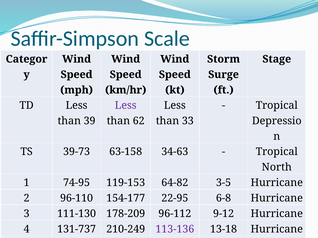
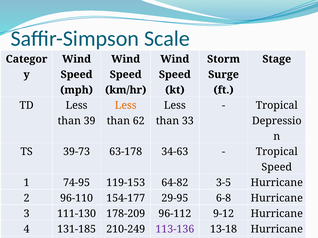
Less at (126, 106) colour: purple -> orange
63-158: 63-158 -> 63-178
North at (277, 168): North -> Speed
22-95: 22-95 -> 29-95
131-737: 131-737 -> 131-185
